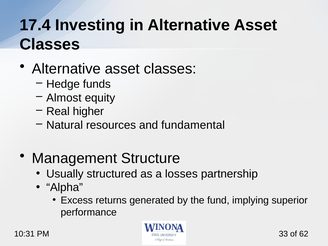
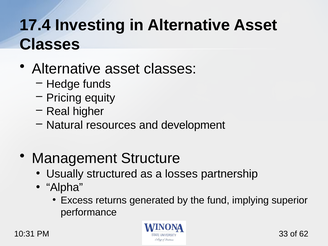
Almost: Almost -> Pricing
fundamental: fundamental -> development
